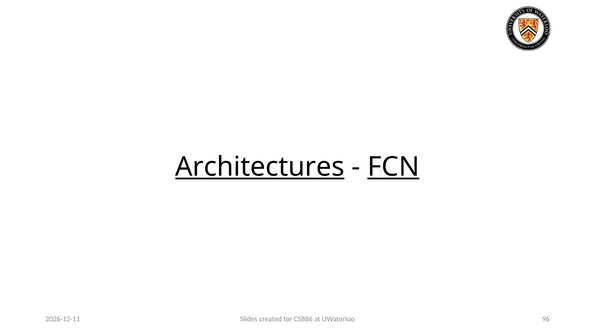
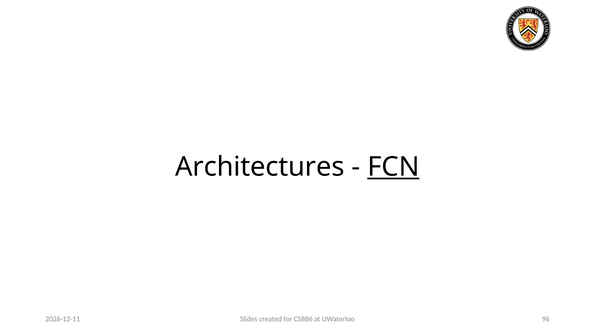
Architectures underline: present -> none
